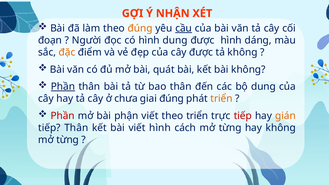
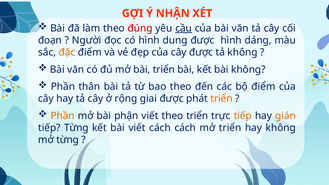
đúng at (140, 28) colour: orange -> red
bài quát: quát -> triển
Phần at (63, 87) underline: present -> none
bao thân: thân -> theo
bộ dung: dung -> điểm
chưa: chưa -> rộng
giai đúng: đúng -> được
Phần at (63, 116) colour: red -> orange
tiếp at (243, 116) colour: red -> orange
tiếp Thân: Thân -> Từng
viết hình: hình -> cách
cách mở từng: từng -> triển
